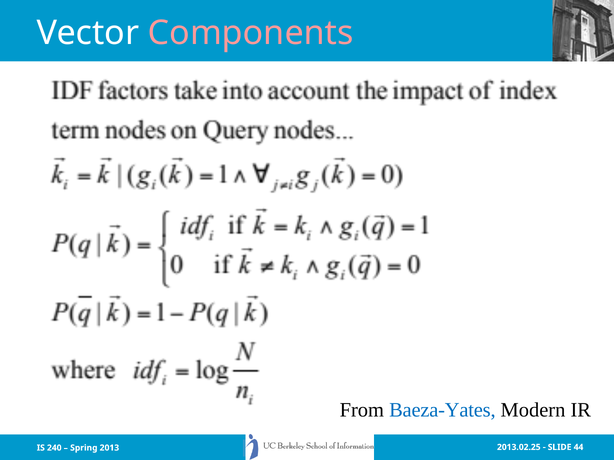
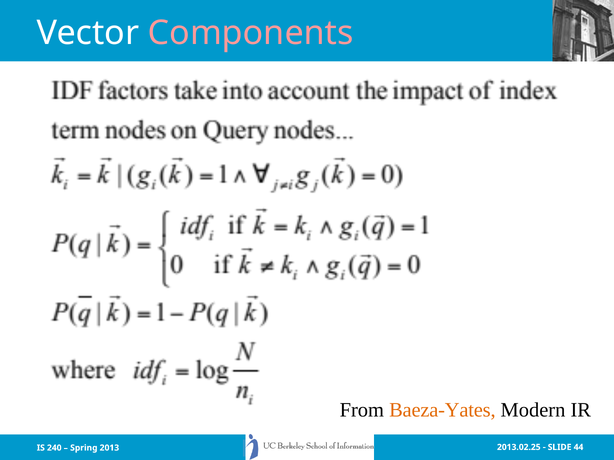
Baeza-Yates colour: blue -> orange
